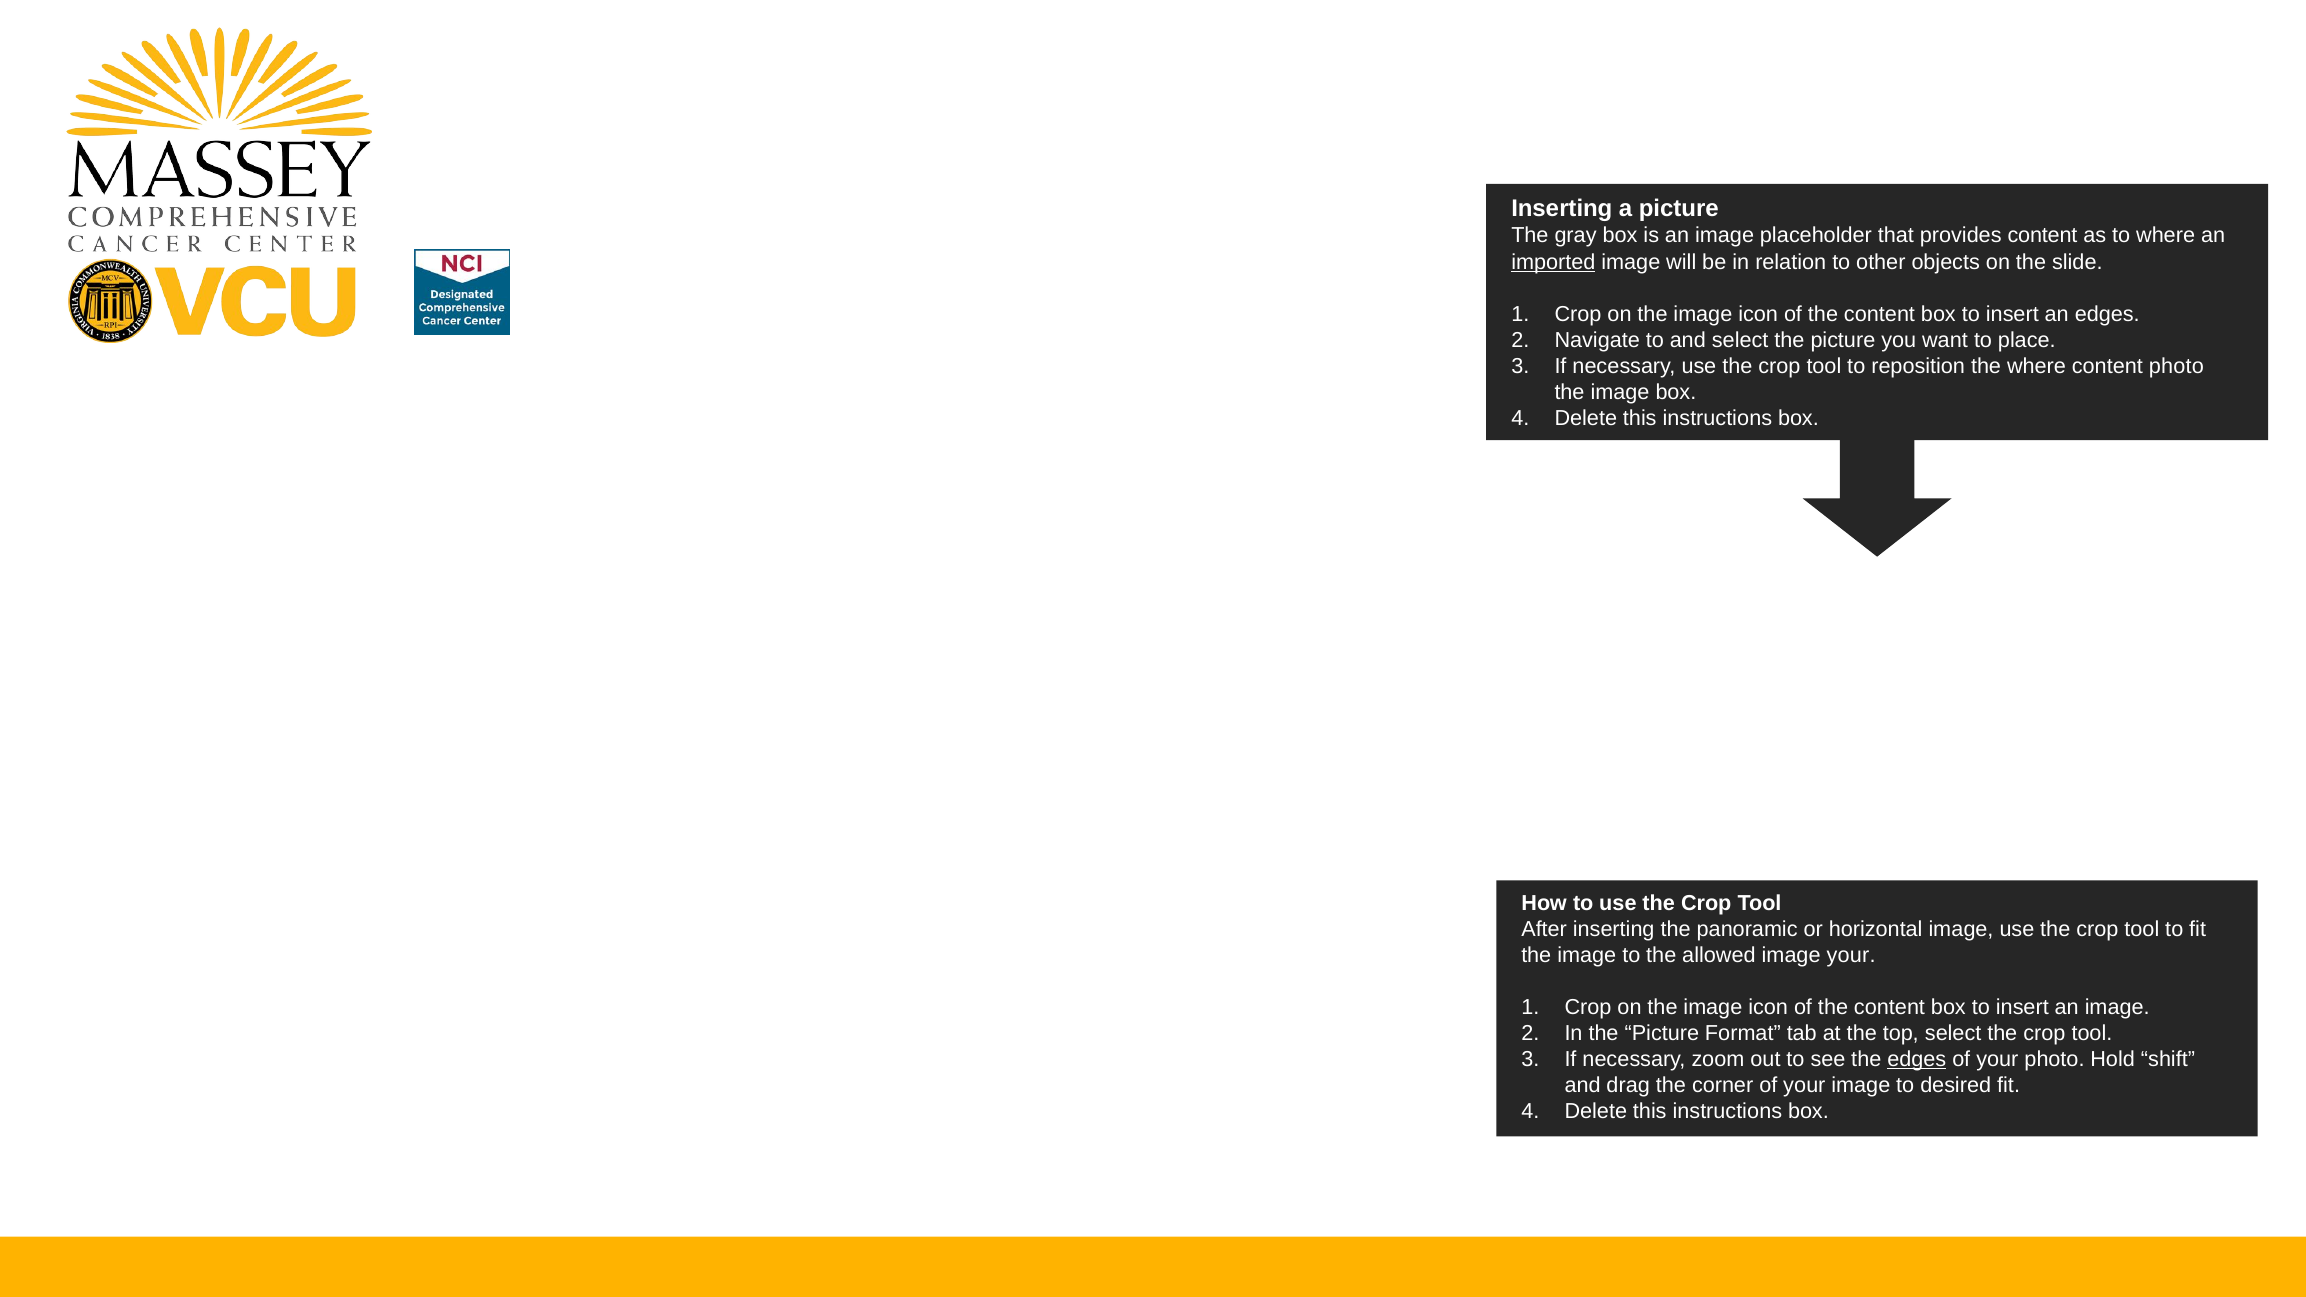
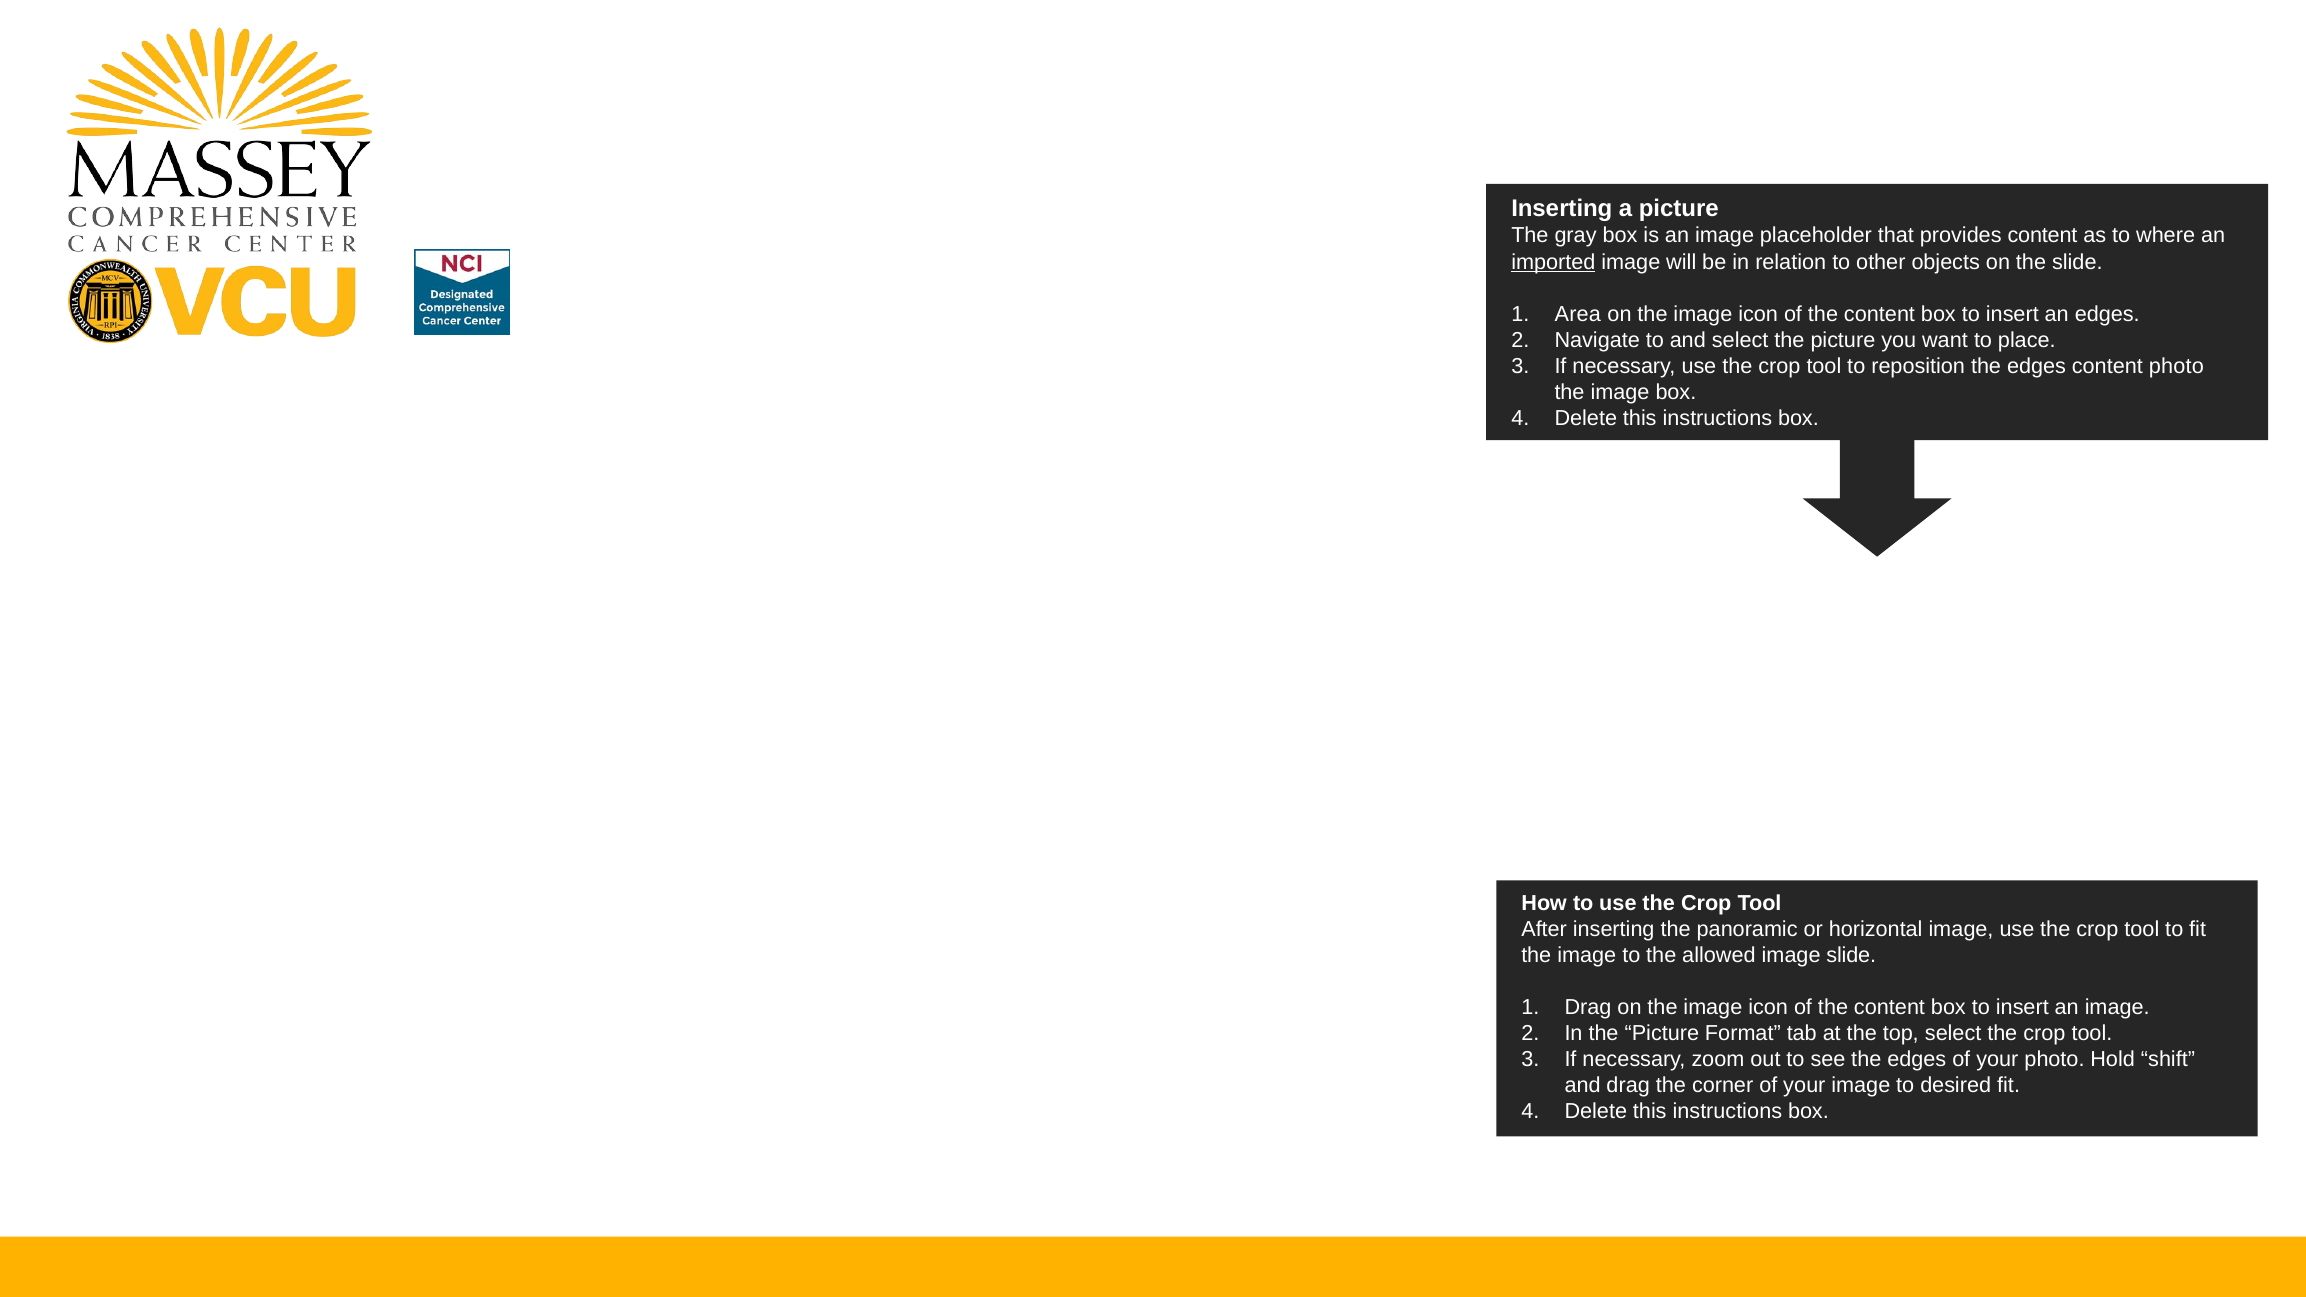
Crop at (1578, 314): Crop -> Area
reposition the where: where -> edges
image your: your -> slide
Crop at (1588, 1007): Crop -> Drag
edges at (1917, 1059) underline: present -> none
